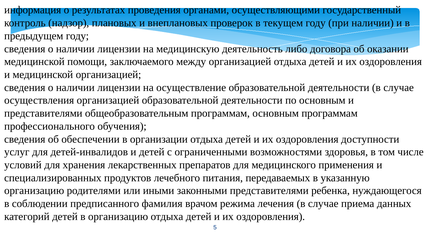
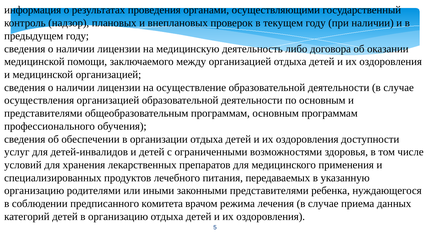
фамилия: фамилия -> комитета
